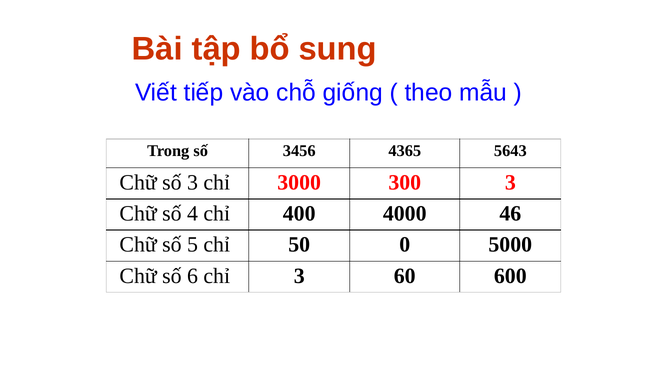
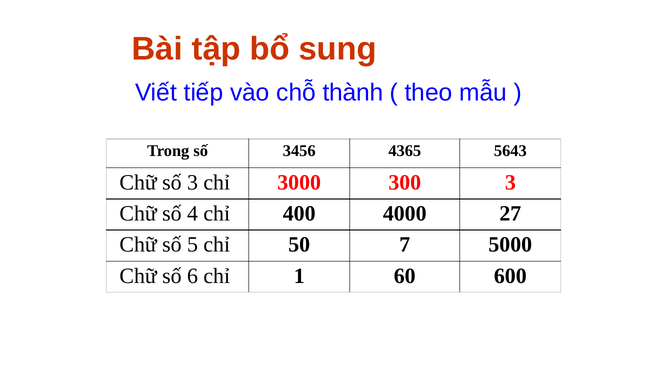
giống: giống -> thành
46: 46 -> 27
0: 0 -> 7
chỉ 3: 3 -> 1
